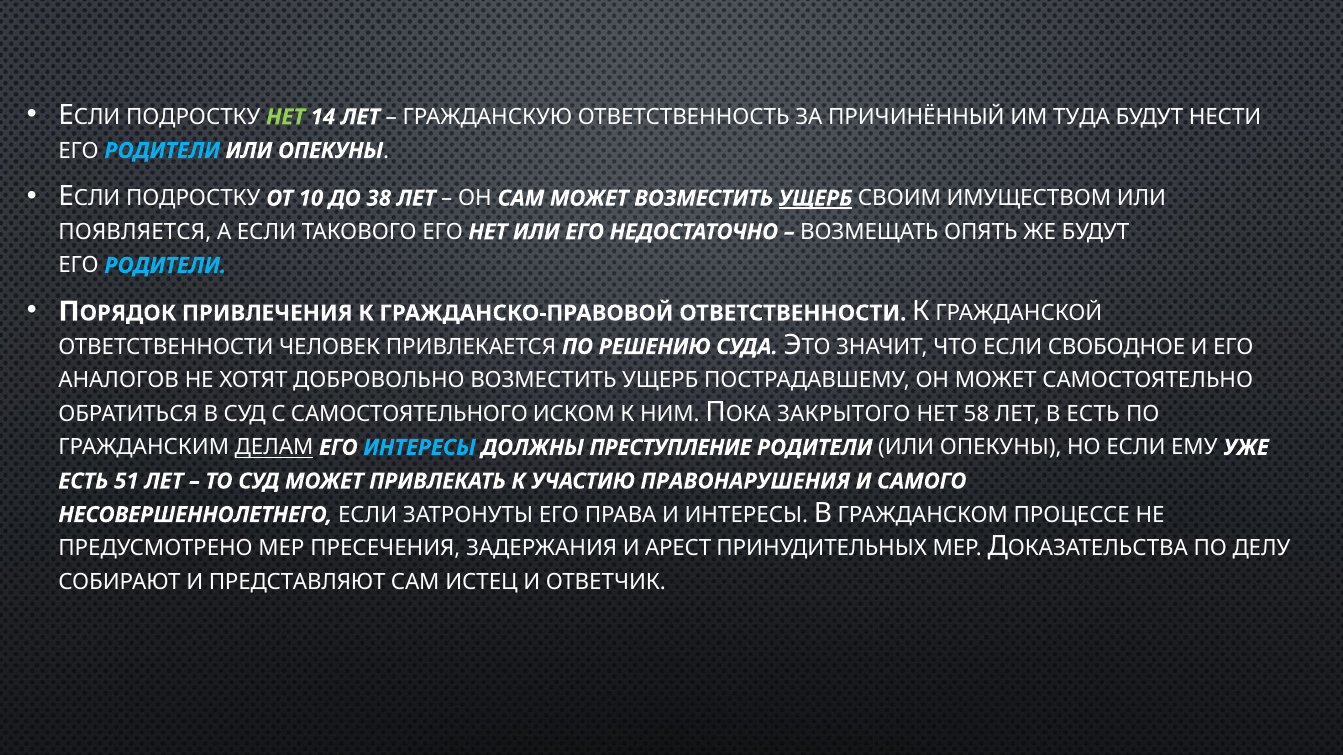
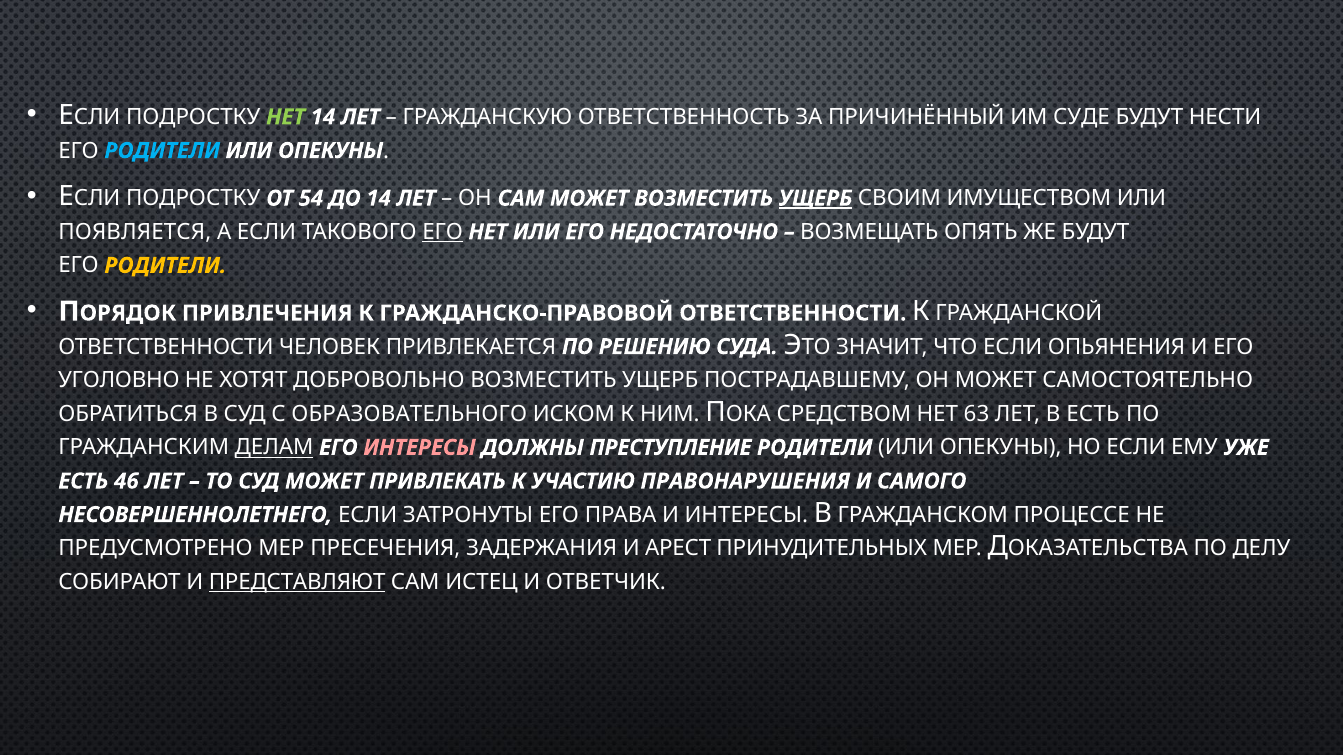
ТУДА: ТУДА -> СУДЕ
10: 10 -> 54
ДО 38: 38 -> 14
ЕГО at (443, 232) underline: none -> present
РОДИТЕЛИ at (165, 266) colour: light blue -> yellow
СВОБОДНОЕ: СВОБОДНОЕ -> ОПЬЯНЕНИЯ
АНАЛОГОВ: АНАЛОГОВ -> УГОЛОВНО
САМОСТОЯТЕЛЬНОГО: САМОСТОЯТЕЛЬНОГО -> ОБРАЗОВАТЕЛЬНОГО
ЗАКРЫТОГО: ЗАКРЫТОГО -> СРЕДСТВОМ
58: 58 -> 63
ИНТЕРЕСЫ at (420, 448) colour: light blue -> pink
51: 51 -> 46
ПРЕДСТАВЛЯЮТ underline: none -> present
